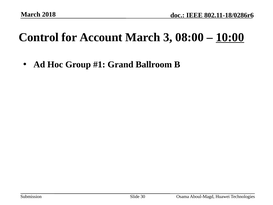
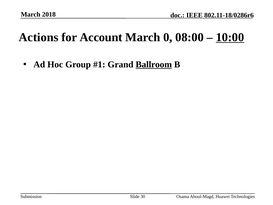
Control: Control -> Actions
3: 3 -> 0
Ballroom underline: none -> present
